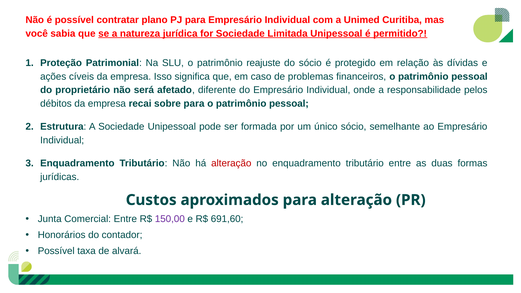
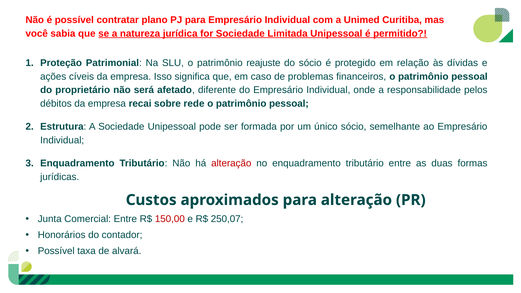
sobre para: para -> rede
150,00 colour: purple -> red
691,60: 691,60 -> 250,07
